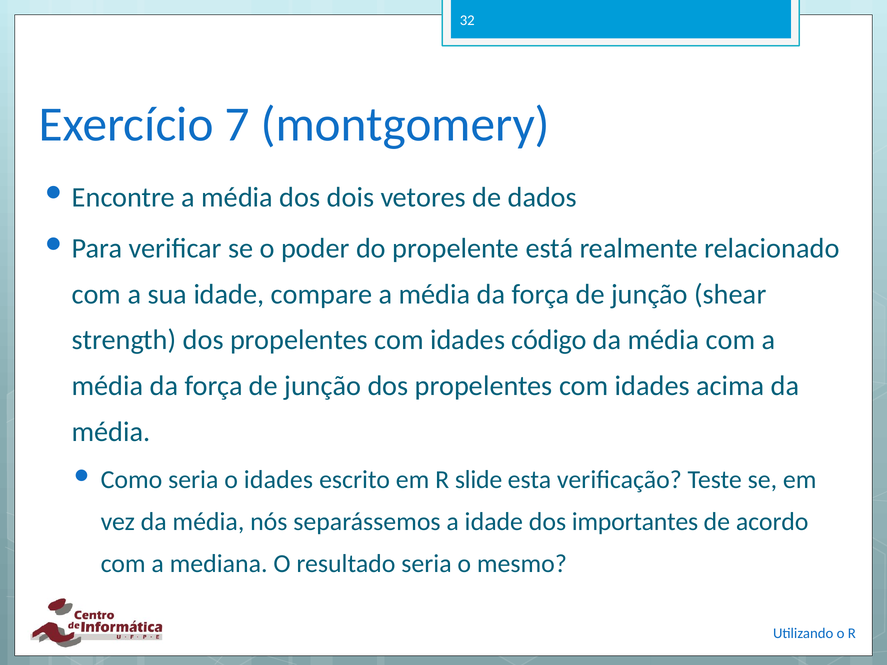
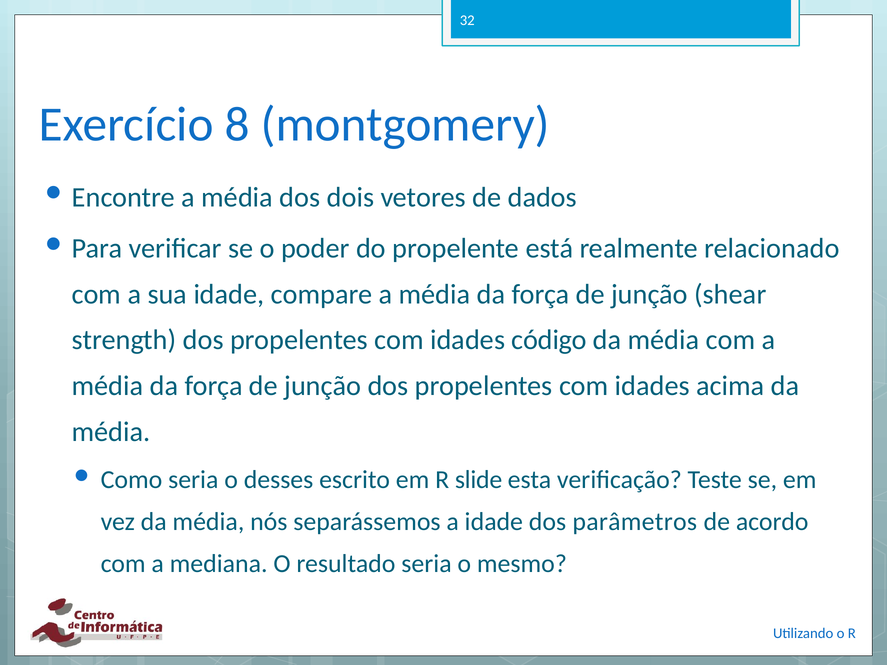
7: 7 -> 8
o idades: idades -> desses
importantes: importantes -> parâmetros
